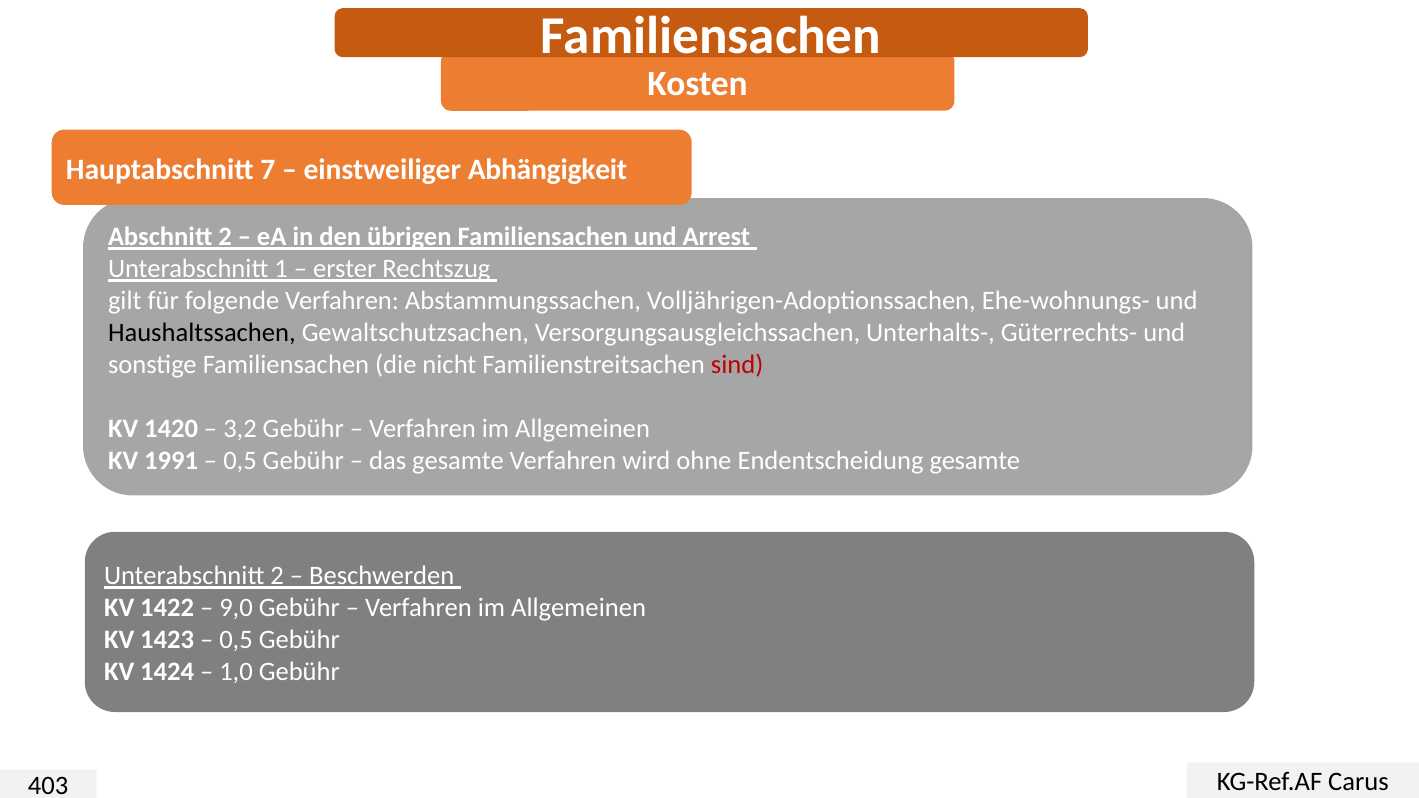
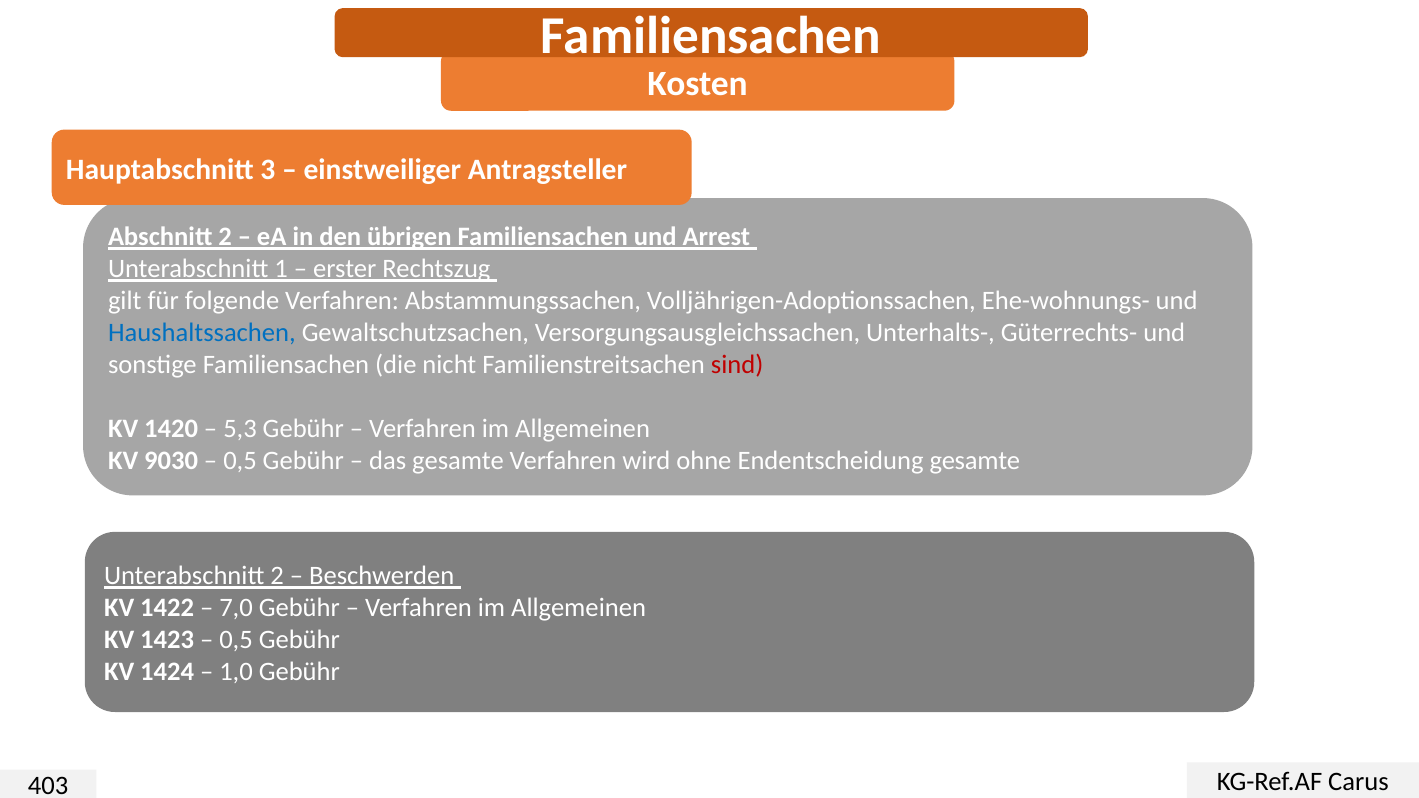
7: 7 -> 3
Abhängigkeit: Abhängigkeit -> Antragsteller
Haushaltssachen colour: black -> blue
3,2: 3,2 -> 5,3
1991: 1991 -> 9030
9,0: 9,0 -> 7,0
